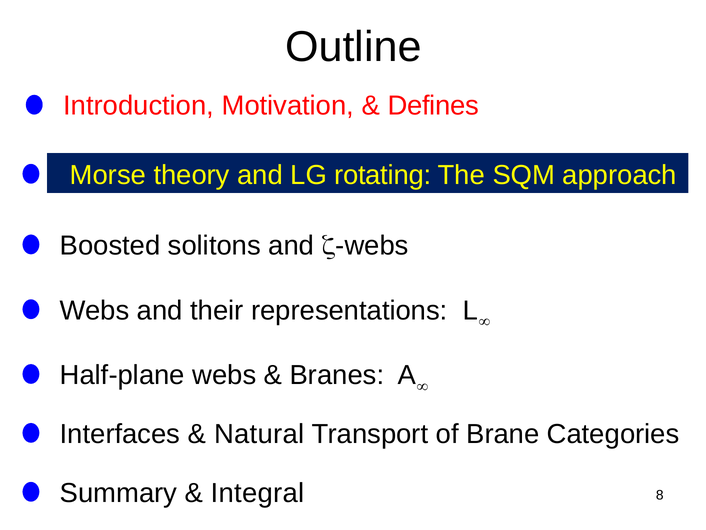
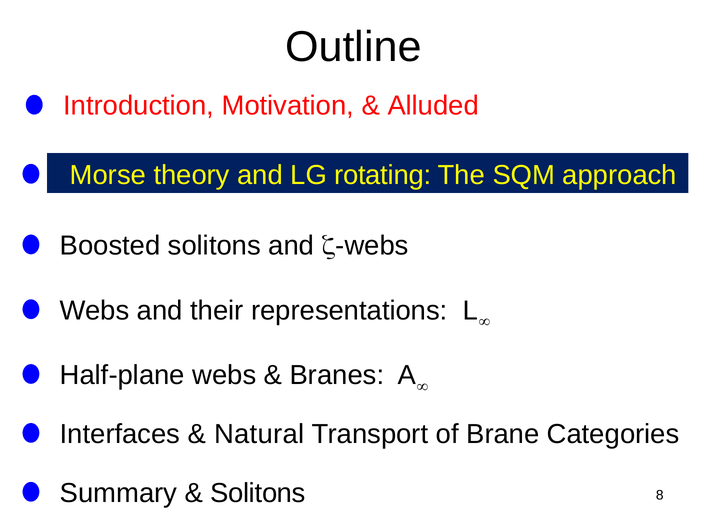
Defines: Defines -> Alluded
Integral at (258, 493): Integral -> Solitons
